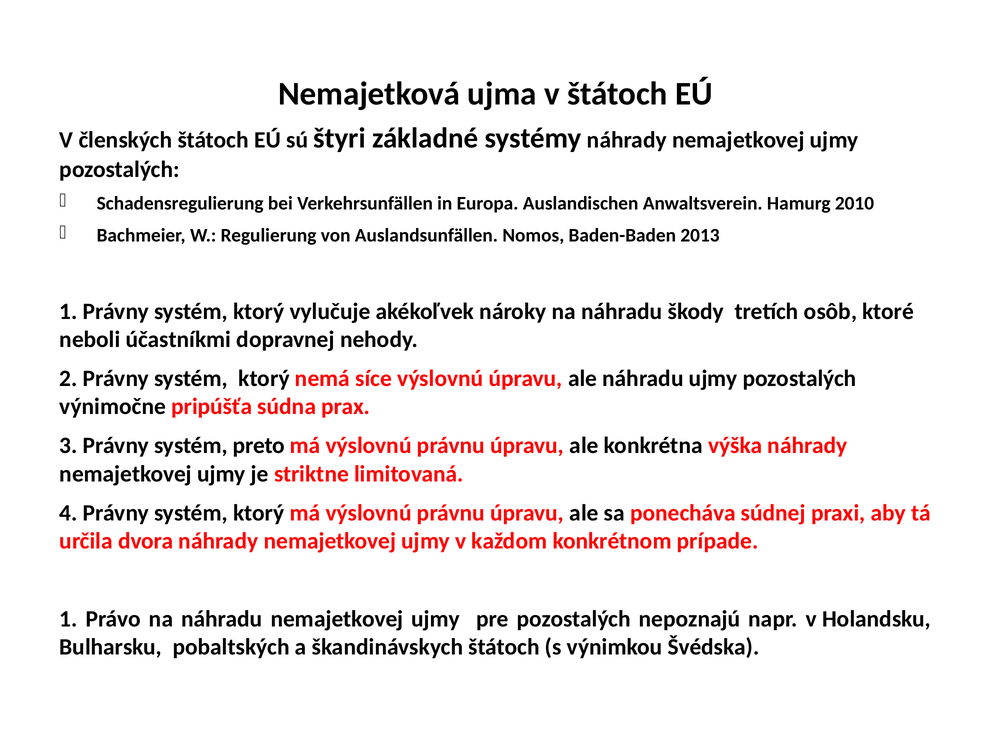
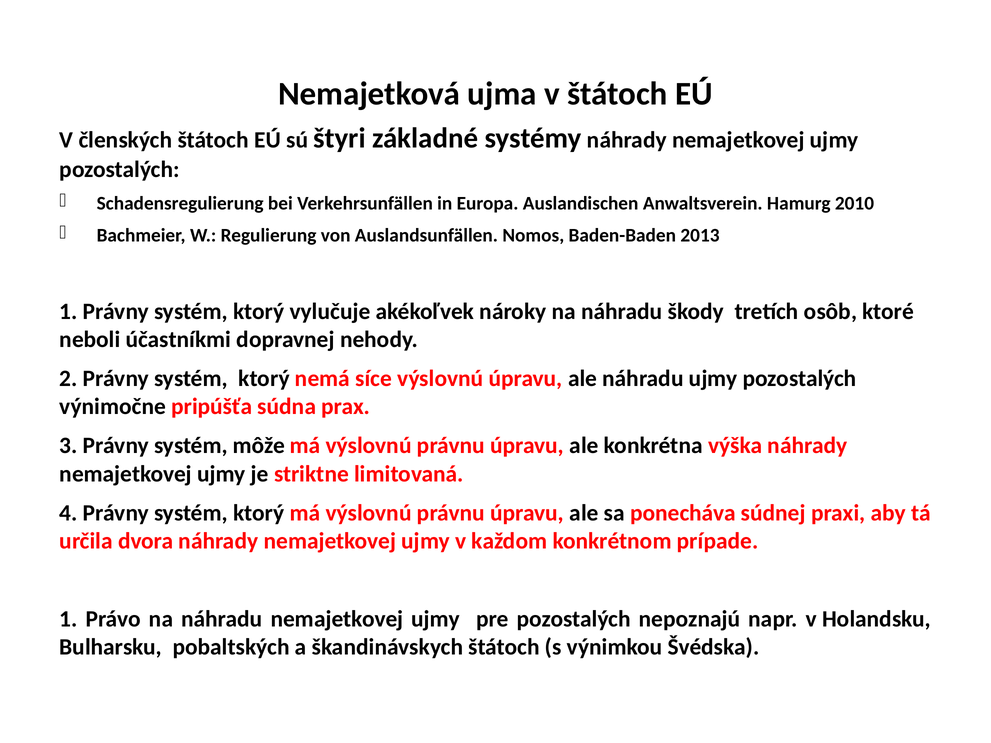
preto: preto -> môže
